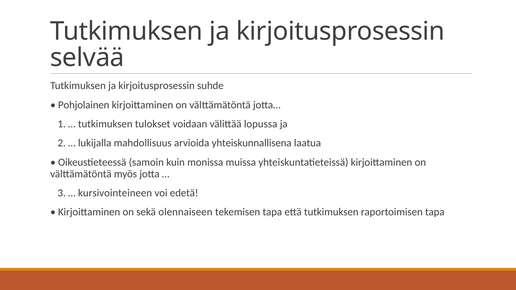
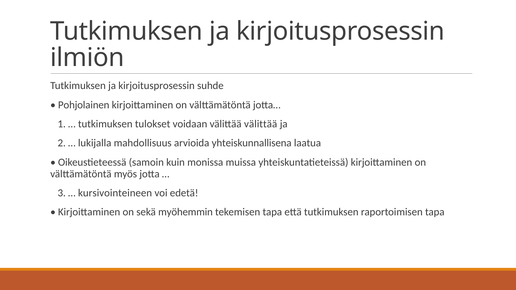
selvää: selvää -> ilmiön
välittää lopussa: lopussa -> välittää
olennaiseen: olennaiseen -> myöhemmin
